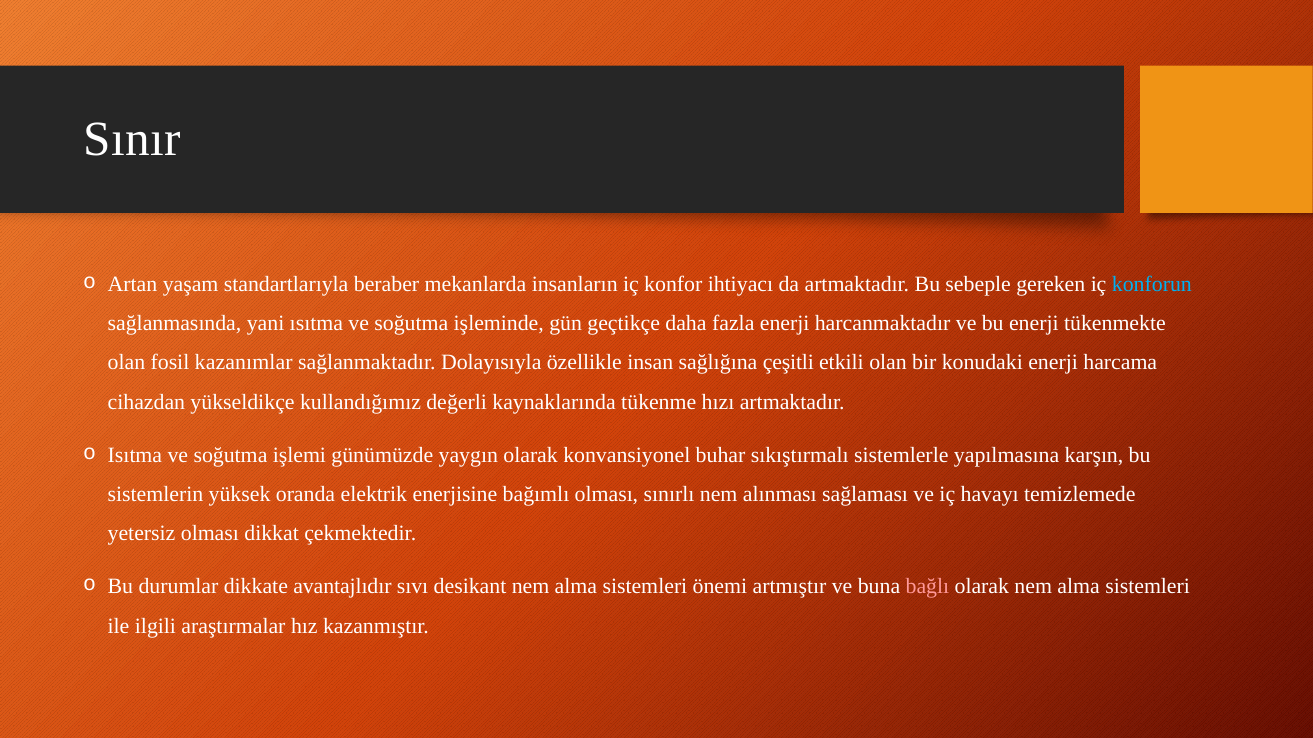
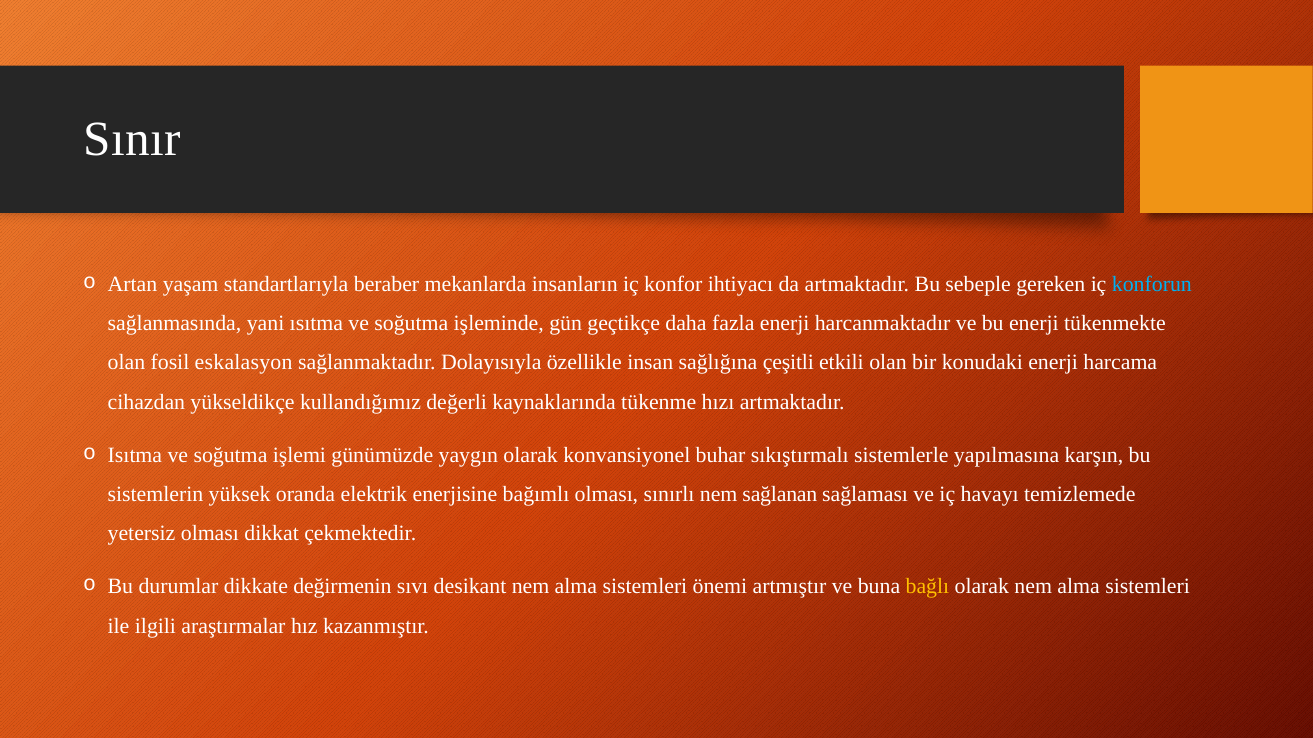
kazanımlar: kazanımlar -> eskalasyon
alınması: alınması -> sağlanan
avantajlıdır: avantajlıdır -> değirmenin
bağlı colour: pink -> yellow
